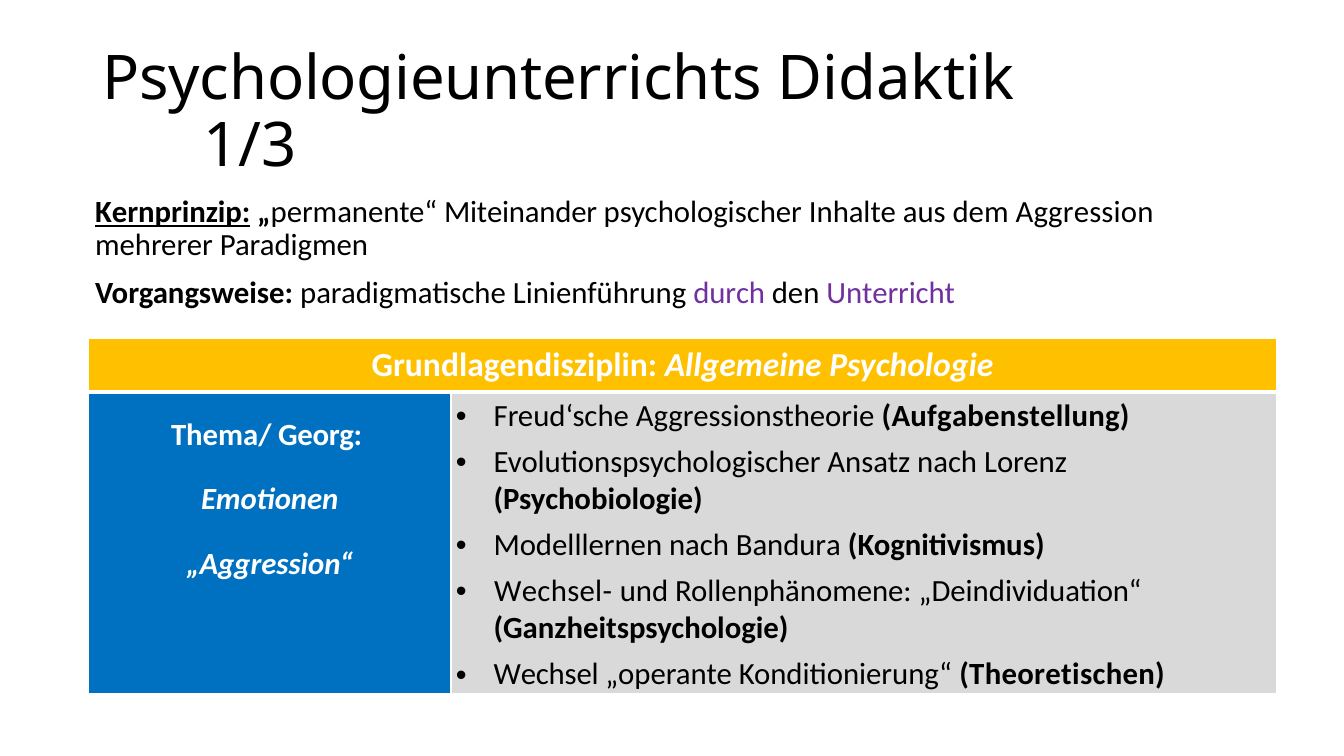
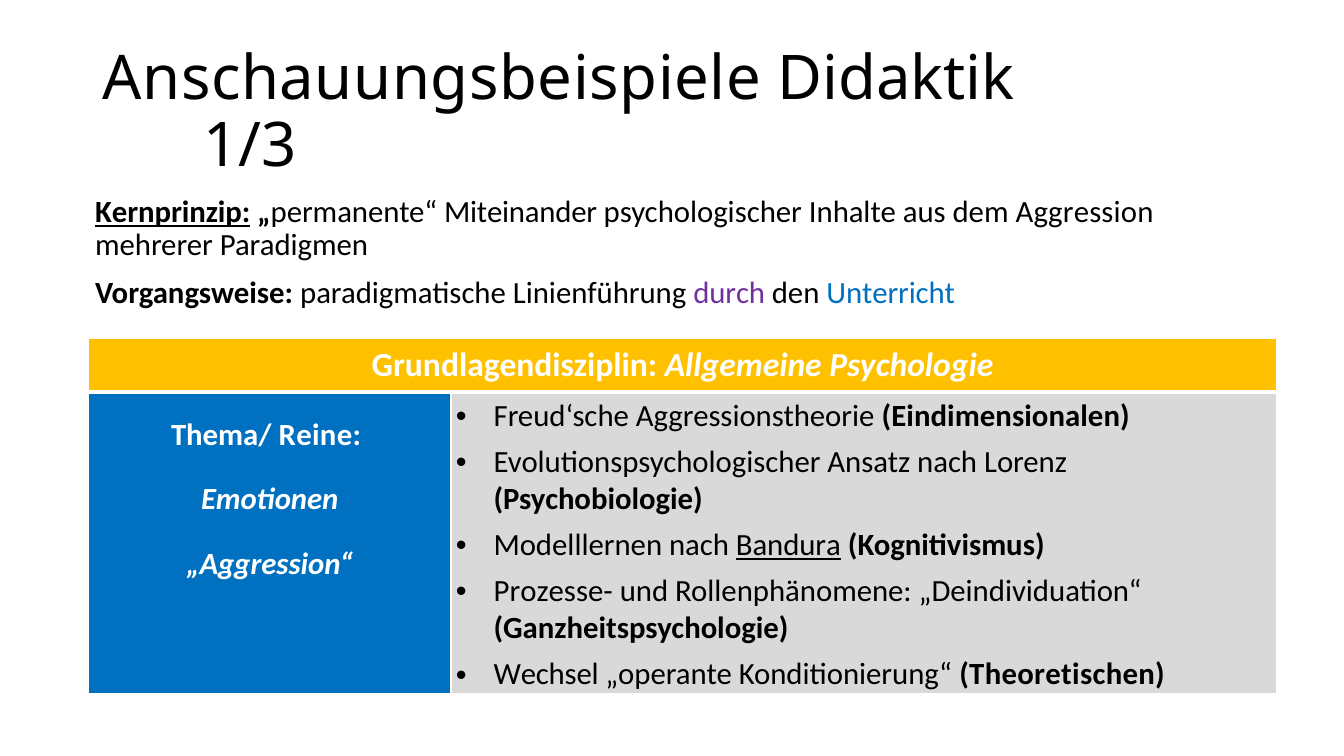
Psychologieunterrichts: Psychologieunterrichts -> Anschauungsbeispiele
Unterricht colour: purple -> blue
Aufgabenstellung: Aufgabenstellung -> Eindimensionalen
Georg: Georg -> Reine
Bandura underline: none -> present
Wechsel-: Wechsel- -> Prozesse-
